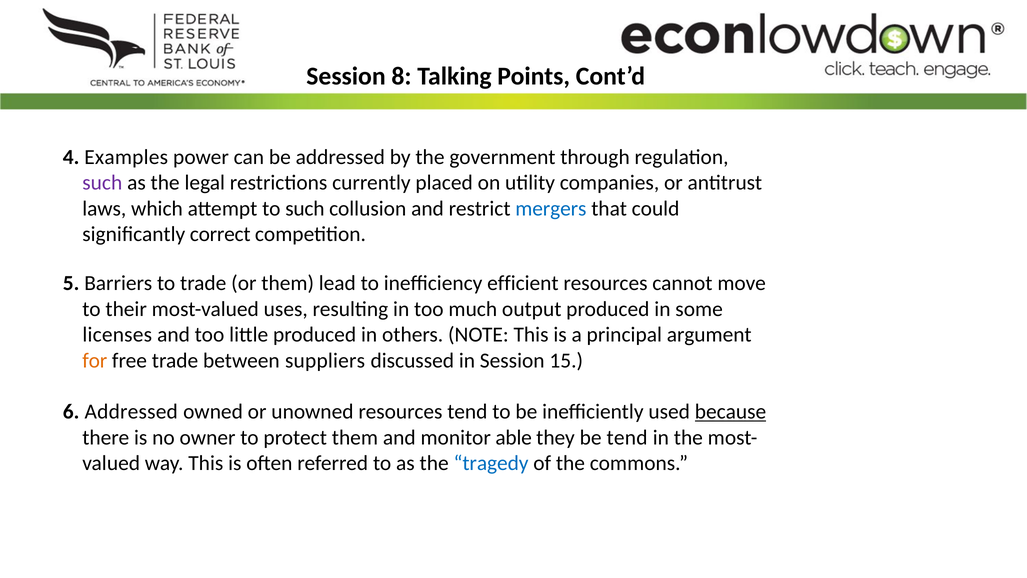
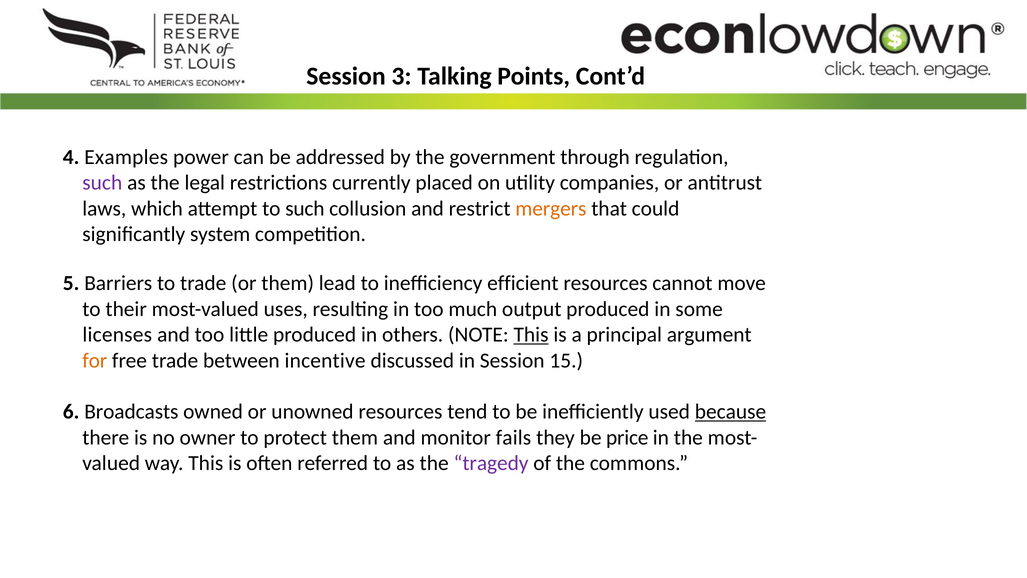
8: 8 -> 3
mergers colour: blue -> orange
correct: correct -> system
This at (531, 335) underline: none -> present
suppliers: suppliers -> incentive
6 Addressed: Addressed -> Broadcasts
able: able -> fails
be tend: tend -> price
tragedy colour: blue -> purple
